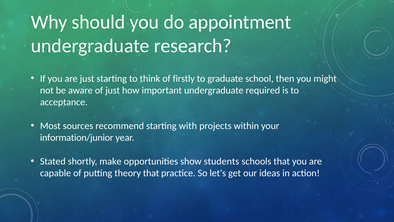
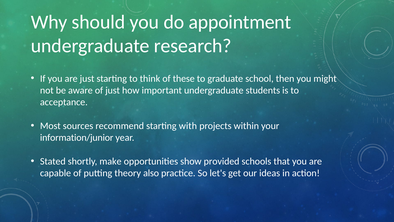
firstly: firstly -> these
required: required -> students
students: students -> provided
theory that: that -> also
